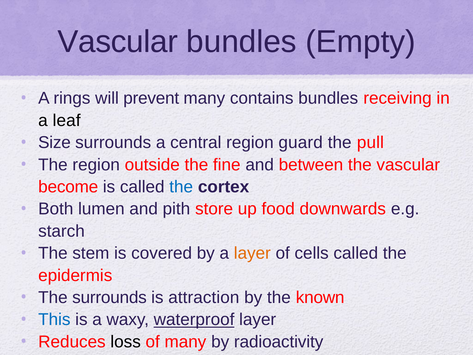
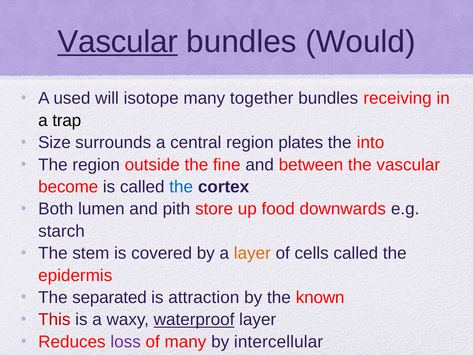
Vascular at (118, 42) underline: none -> present
Empty: Empty -> Would
rings: rings -> used
prevent: prevent -> isotope
contains: contains -> together
leaf: leaf -> trap
guard: guard -> plates
pull: pull -> into
The surrounds: surrounds -> separated
This colour: blue -> red
loss colour: black -> purple
radioactivity: radioactivity -> intercellular
